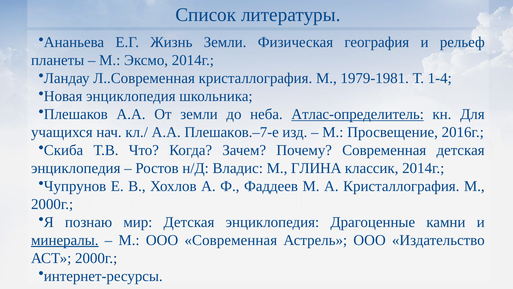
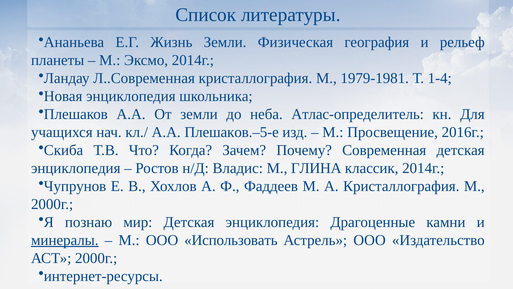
Атлас-определитель underline: present -> none
Плешаков.–7-е: Плешаков.–7-е -> Плешаков.–5-е
ООО Современная: Современная -> Использовать
